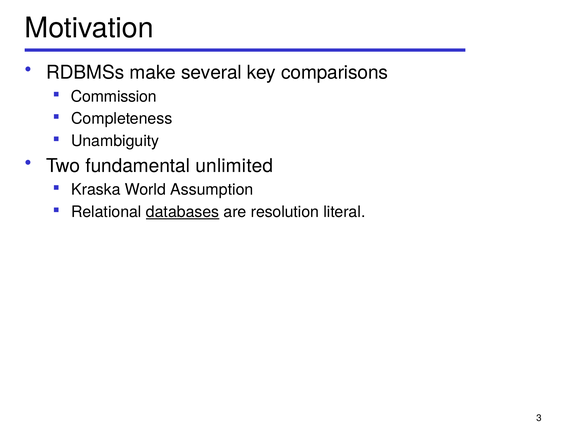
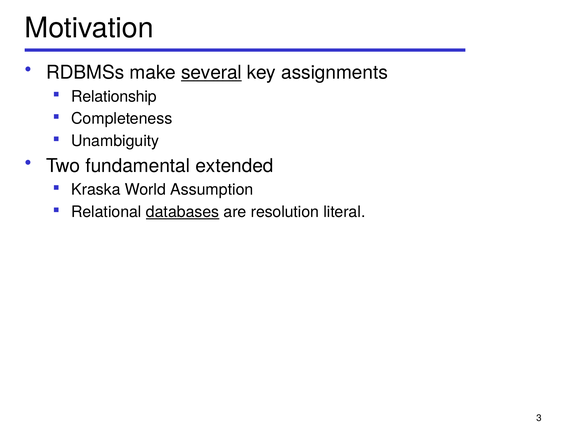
several underline: none -> present
comparisons: comparisons -> assignments
Commission: Commission -> Relationship
unlimited: unlimited -> extended
